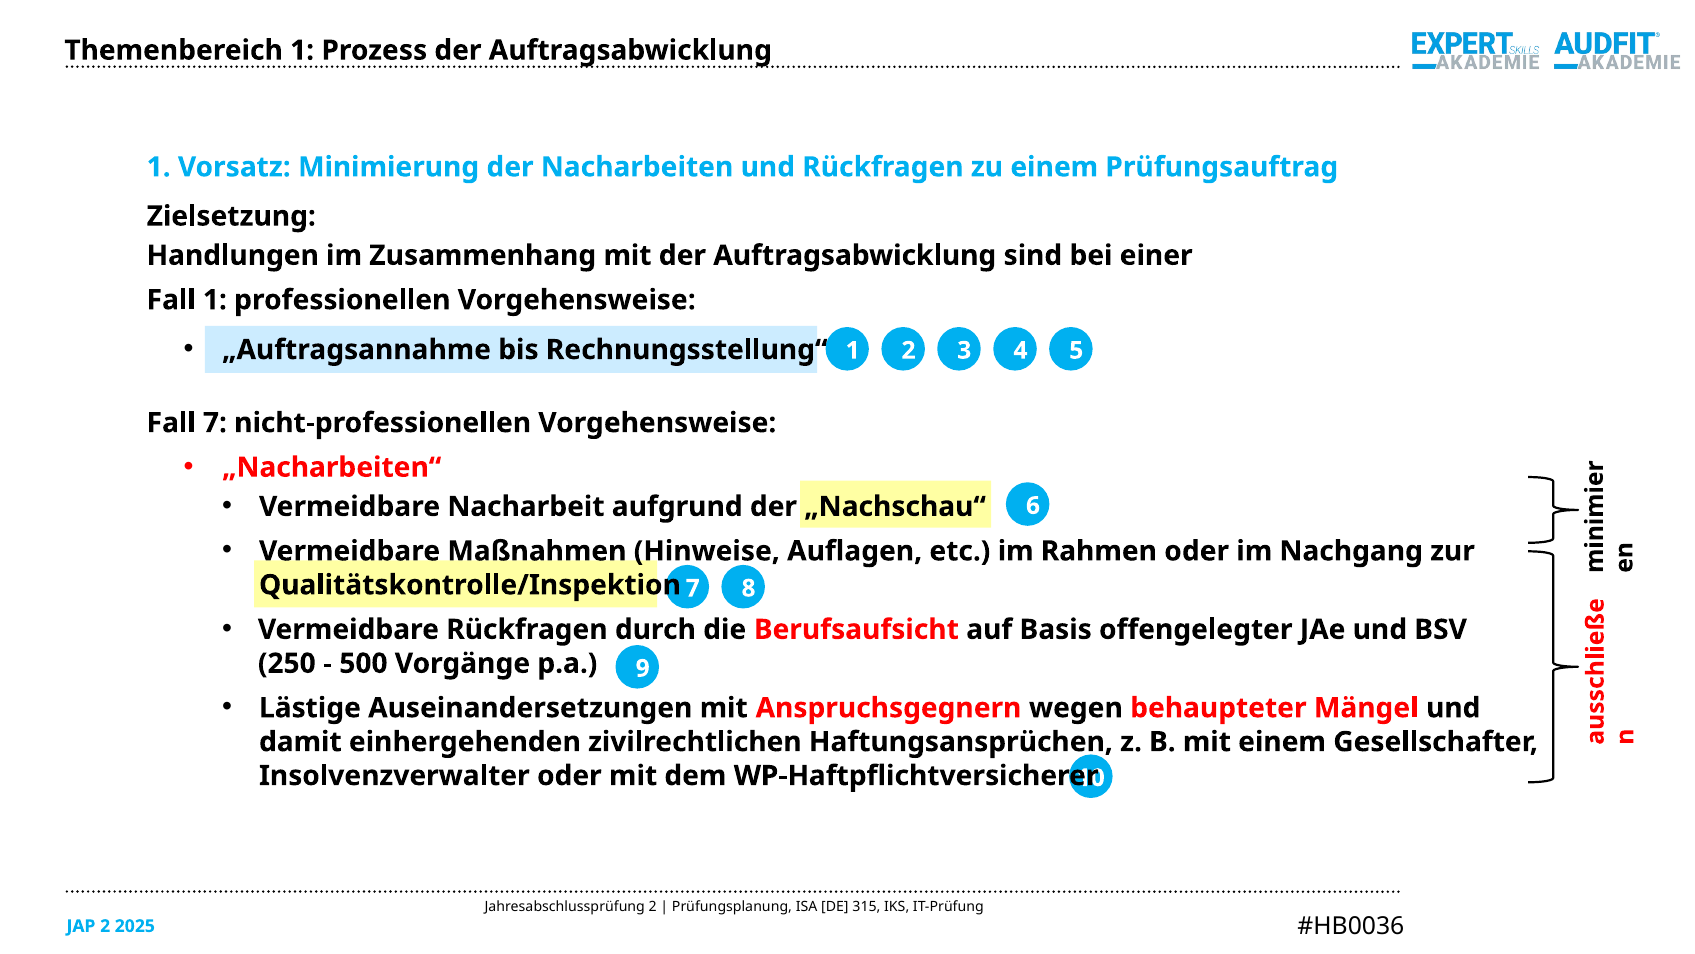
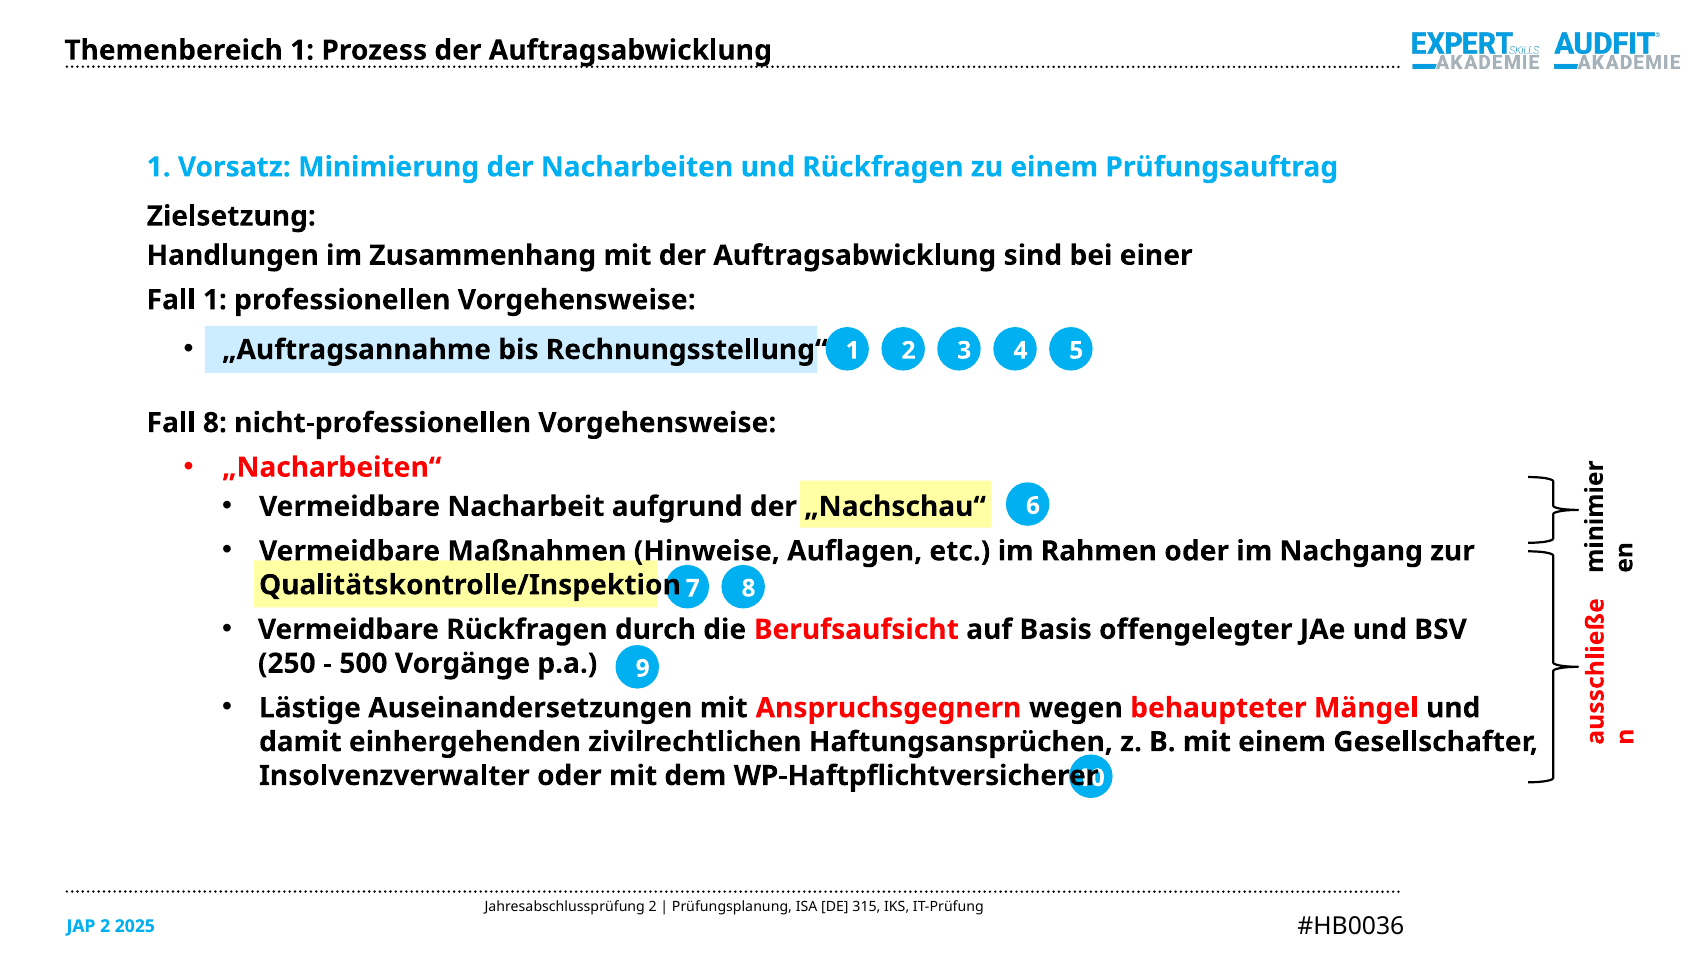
Fall 7: 7 -> 8
